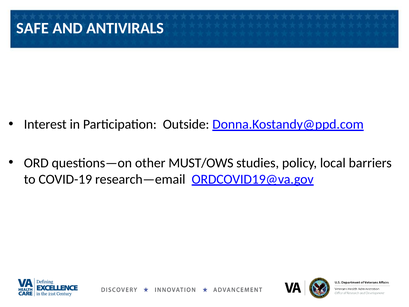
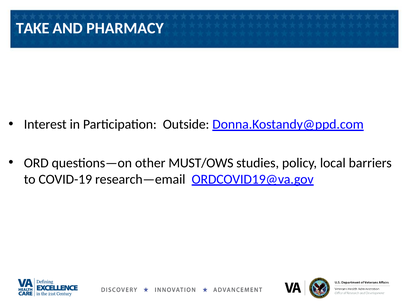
SAFE: SAFE -> TAKE
ANTIVIRALS: ANTIVIRALS -> PHARMACY
